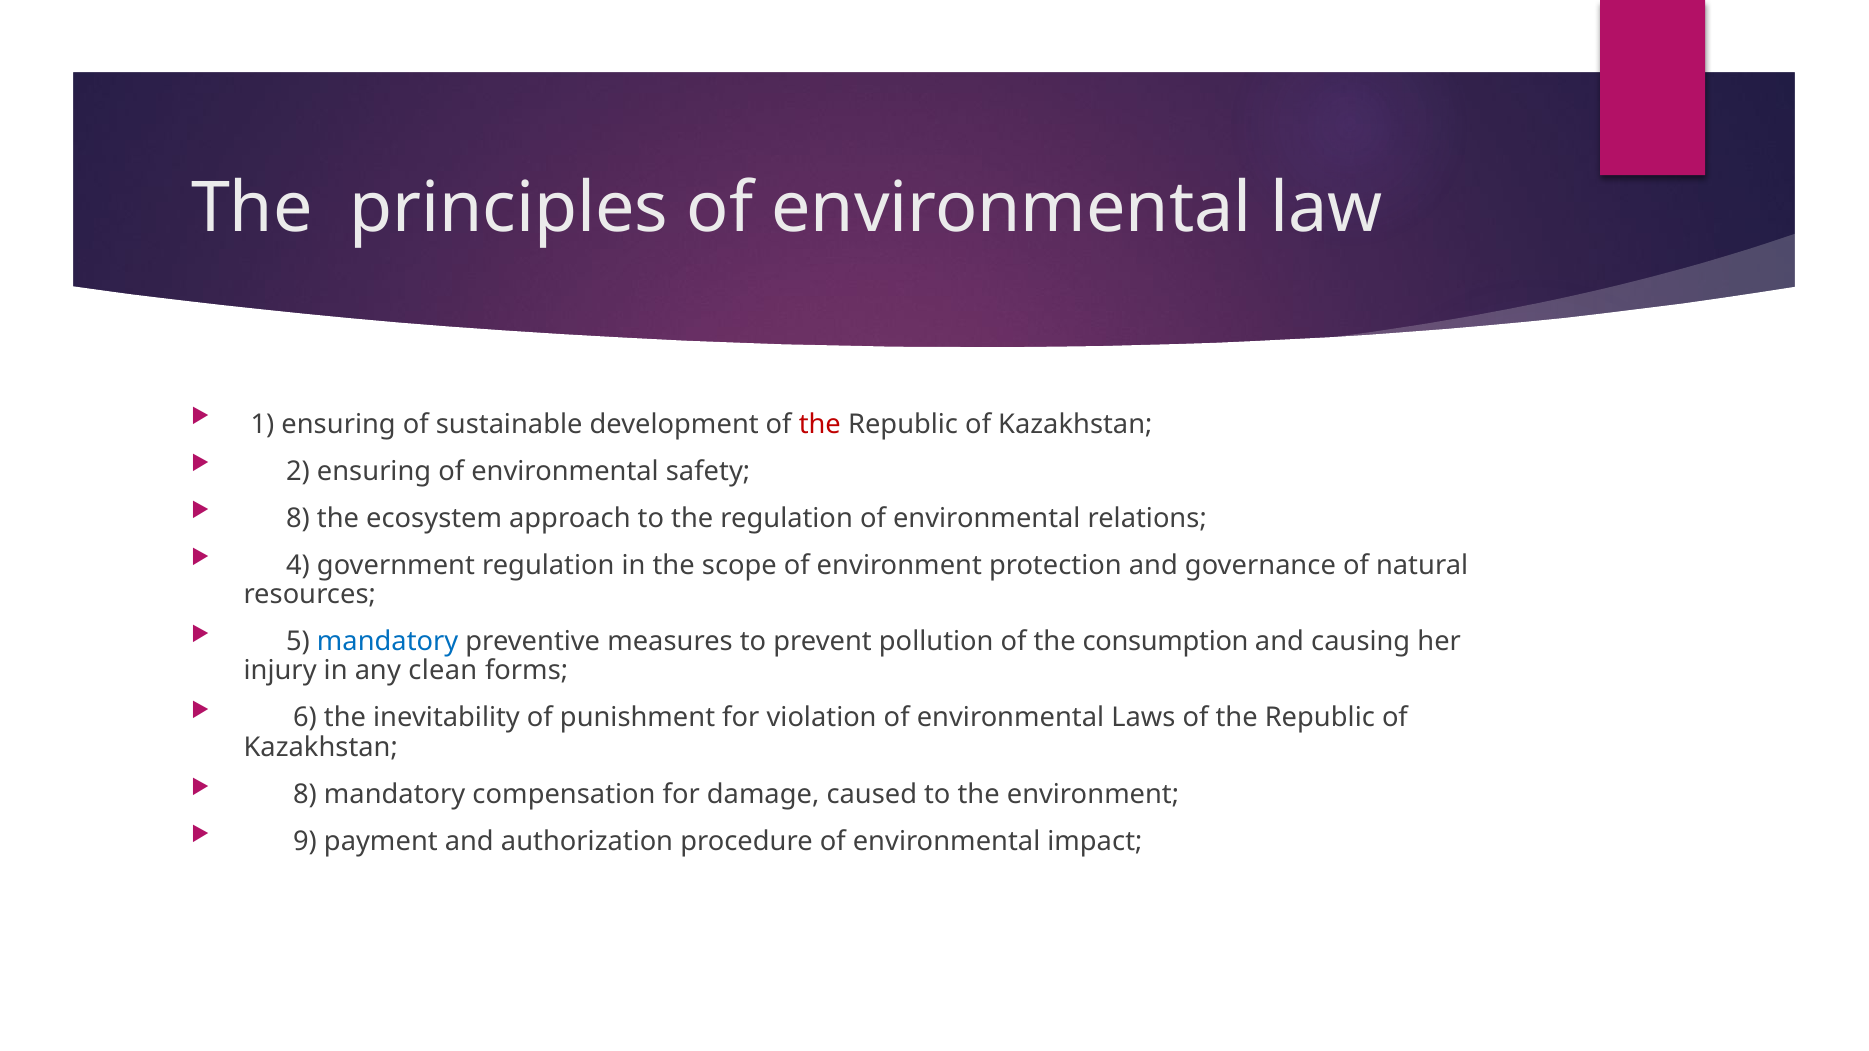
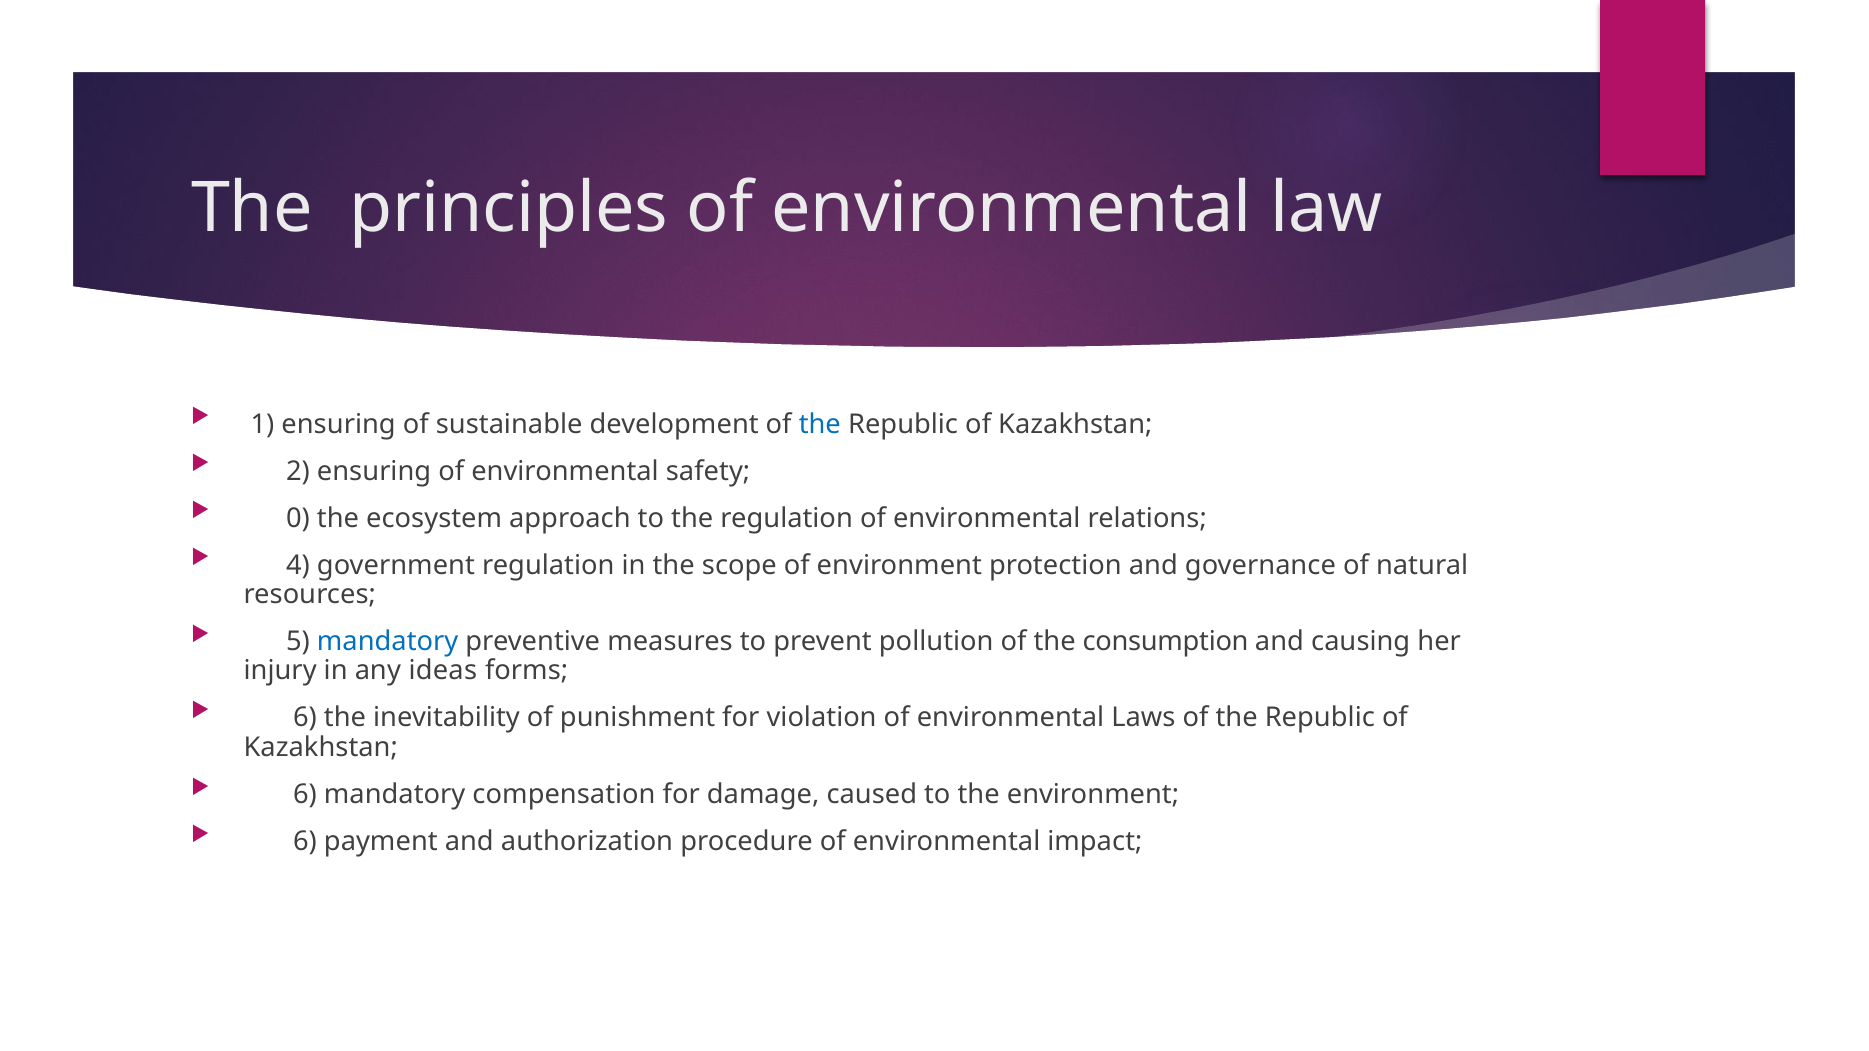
the at (820, 424) colour: red -> blue
8 at (298, 518): 8 -> 0
clean: clean -> ideas
8 at (305, 795): 8 -> 6
9 at (305, 842): 9 -> 6
